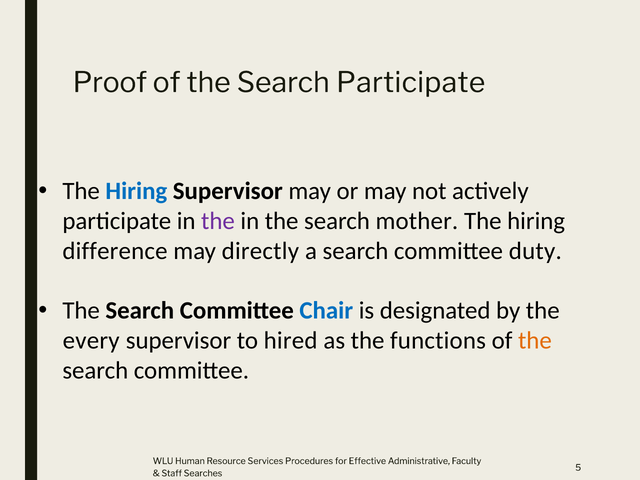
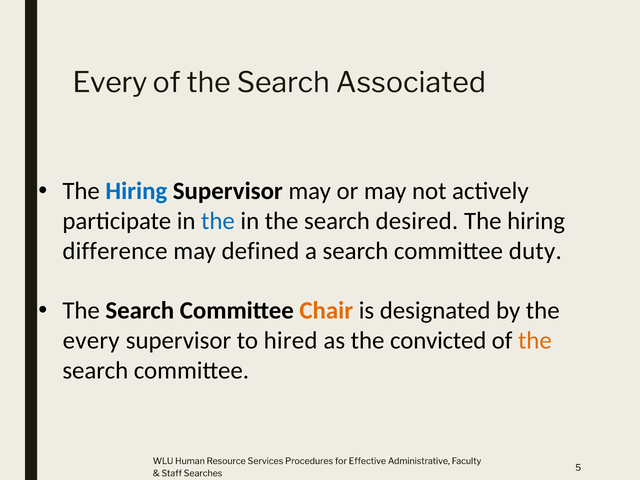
Proof at (110, 83): Proof -> Every
Search Participate: Participate -> Associated
the at (218, 221) colour: purple -> blue
mother: mother -> desired
directly: directly -> defined
Chair colour: blue -> orange
functions: functions -> convicted
